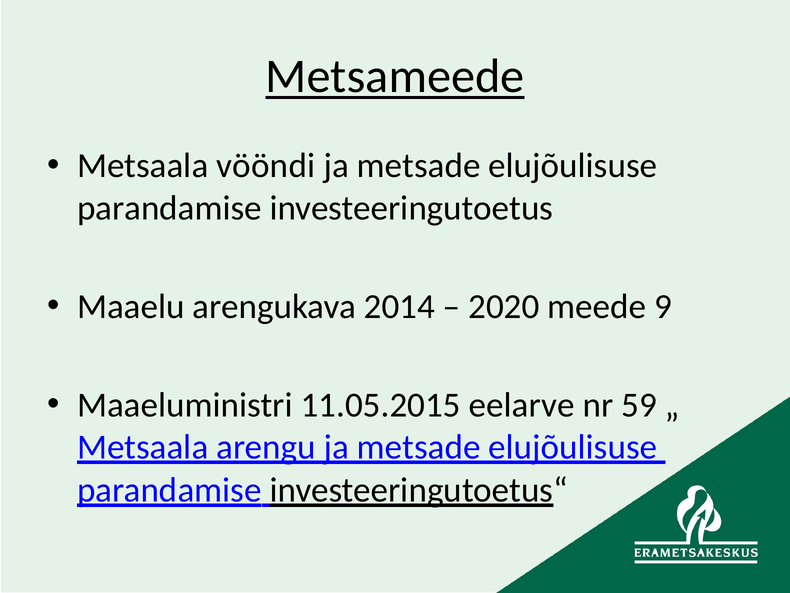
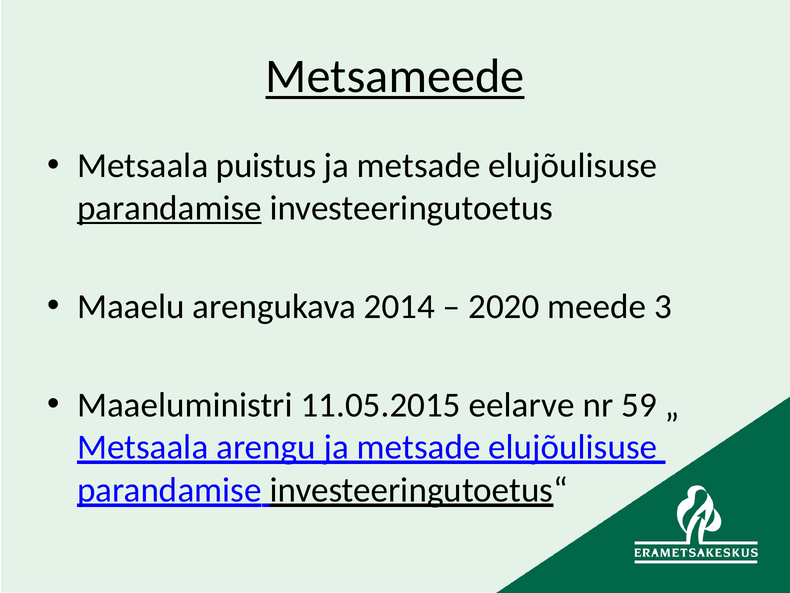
vööndi: vööndi -> puistus
parandamise at (169, 208) underline: none -> present
9: 9 -> 3
